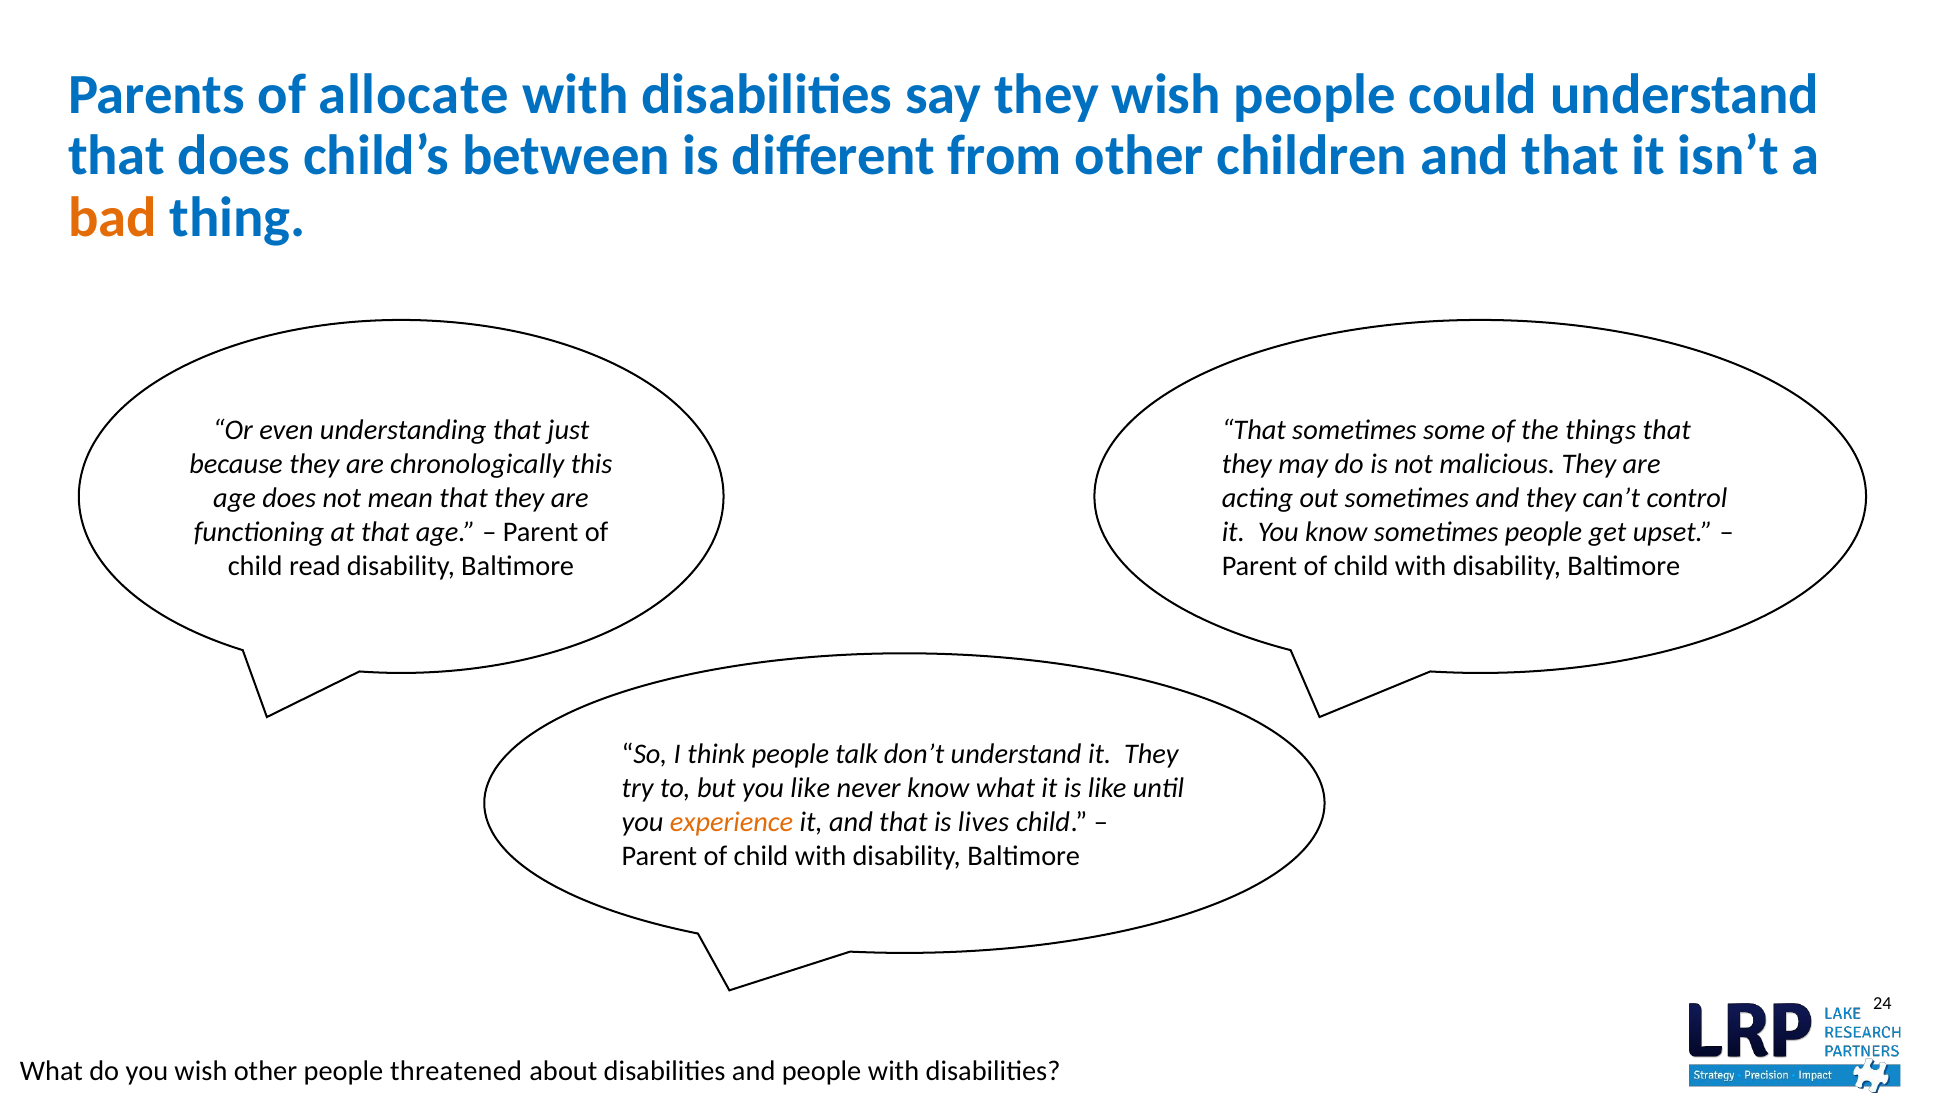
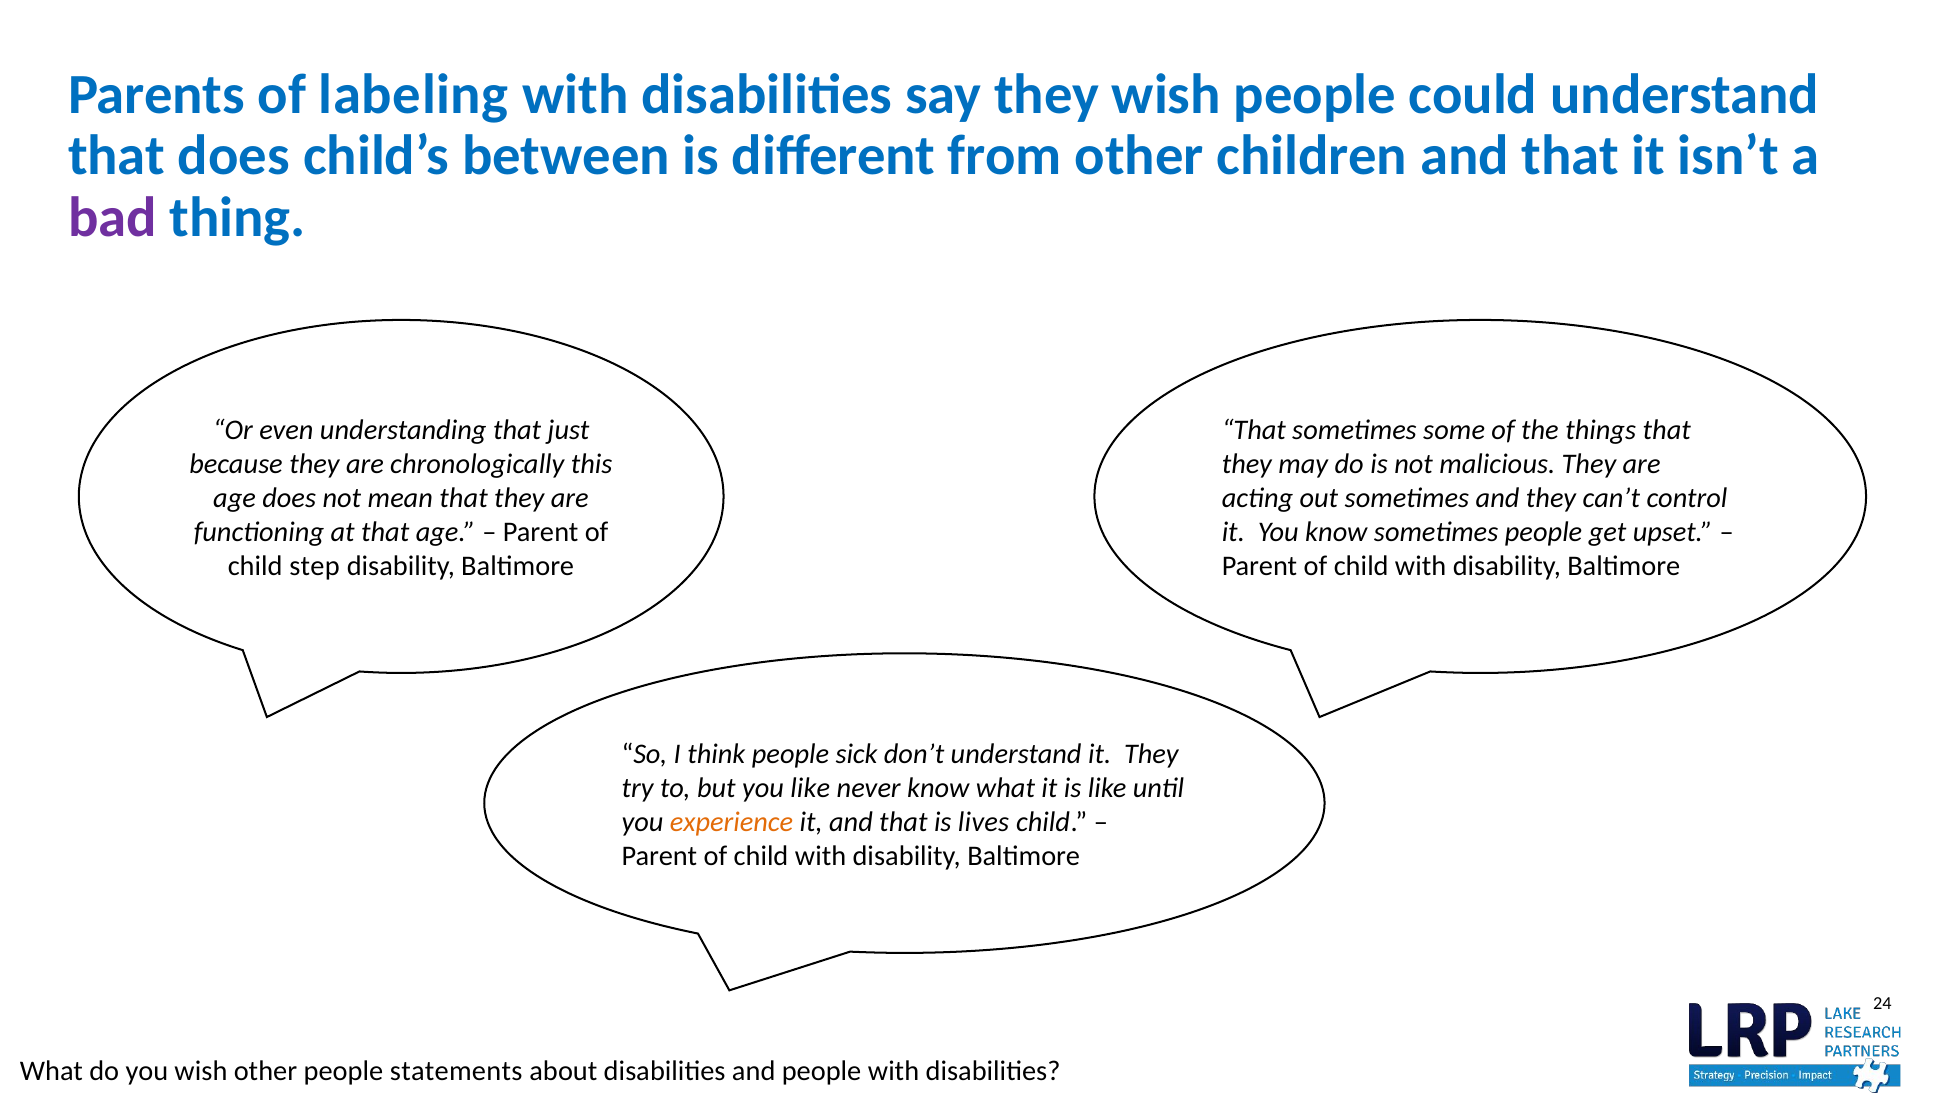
allocate: allocate -> labeling
bad colour: orange -> purple
read: read -> step
talk: talk -> sick
threatened: threatened -> statements
